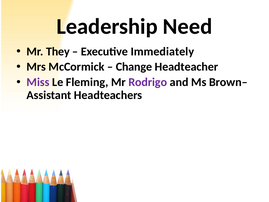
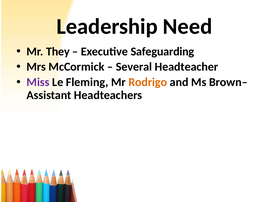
Immediately: Immediately -> Safeguarding
Change: Change -> Several
Rodrigo colour: purple -> orange
